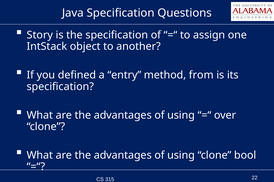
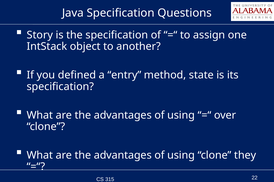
from: from -> state
bool: bool -> they
